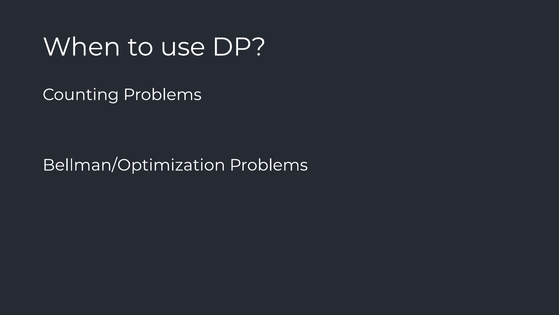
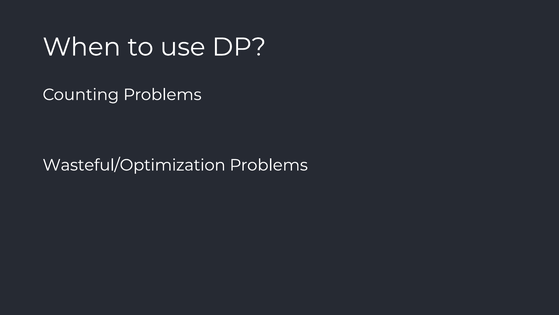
Bellman/Optimization: Bellman/Optimization -> Wasteful/Optimization
